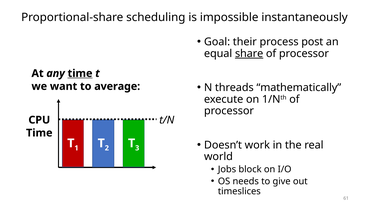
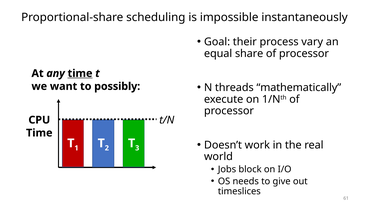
post: post -> vary
share underline: present -> none
average: average -> possibly
